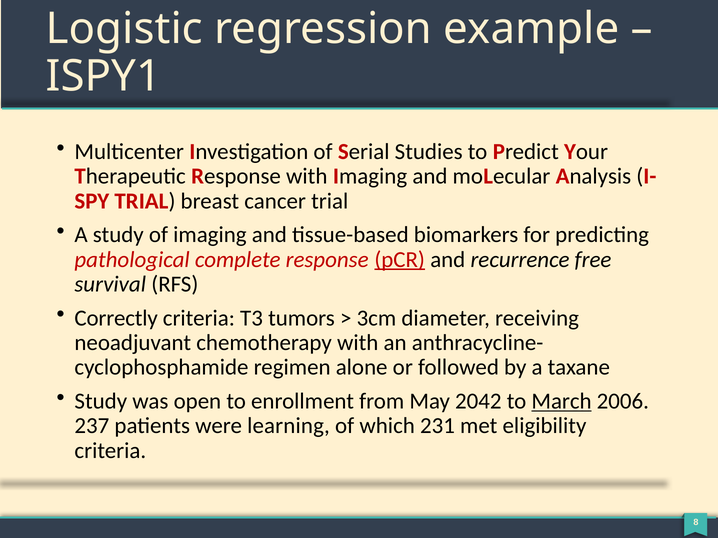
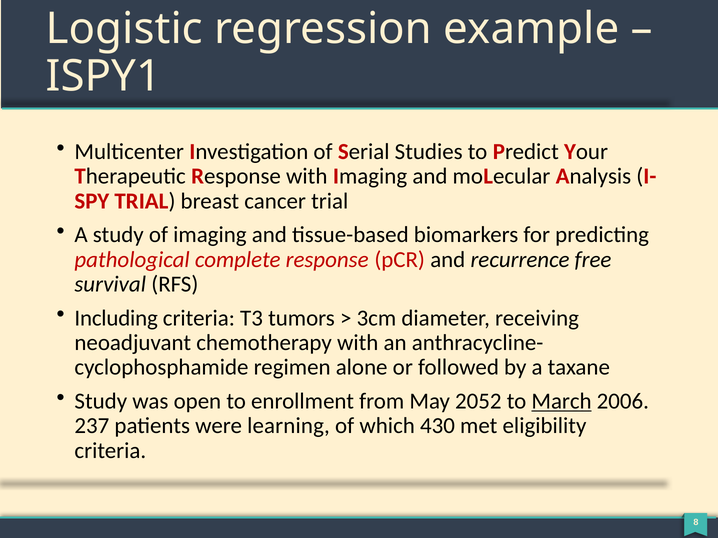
pCR underline: present -> none
Correctly: Correctly -> Including
2042: 2042 -> 2052
231: 231 -> 430
